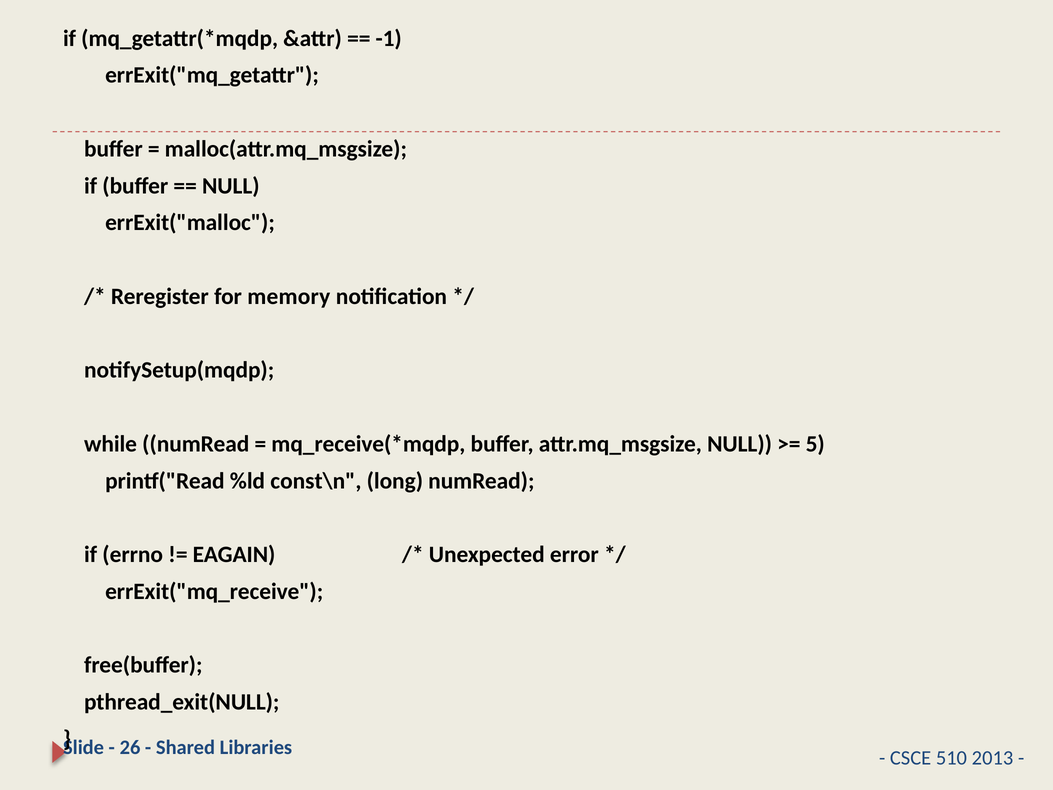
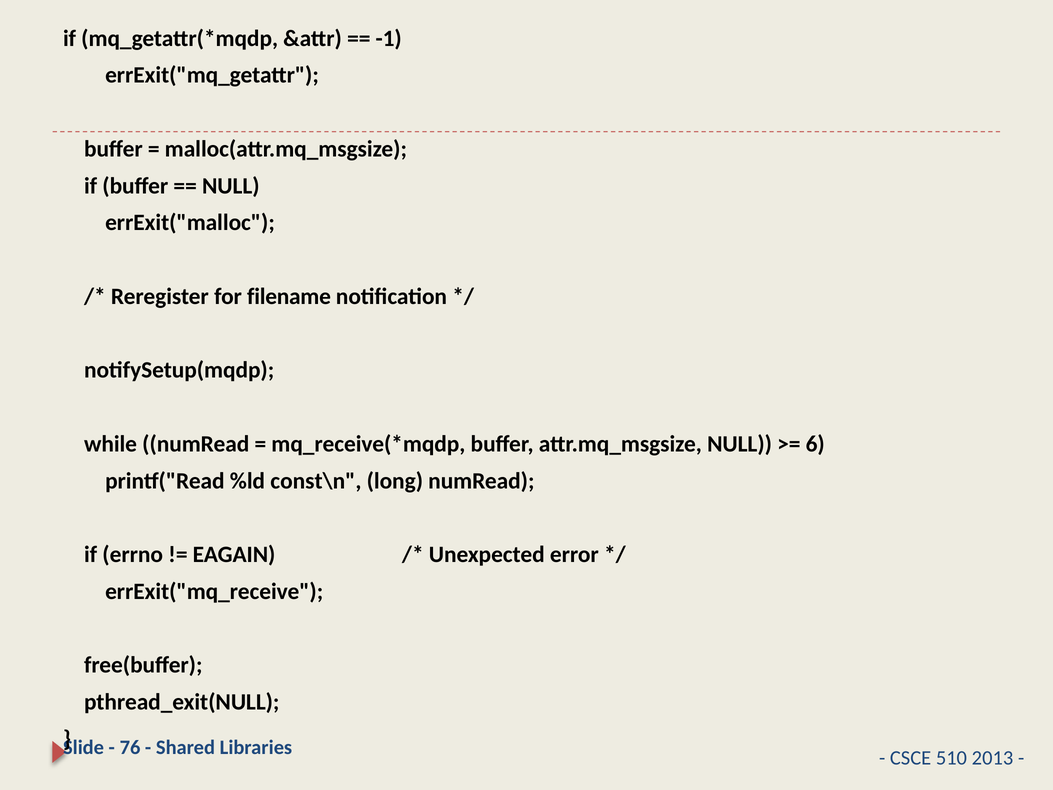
memory: memory -> filename
5: 5 -> 6
26: 26 -> 76
